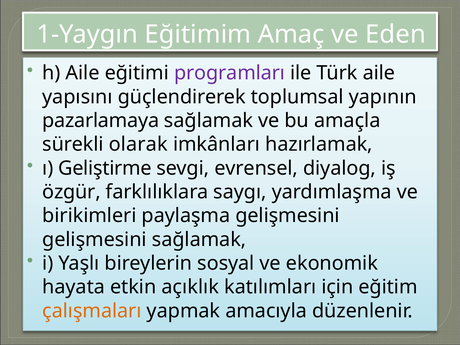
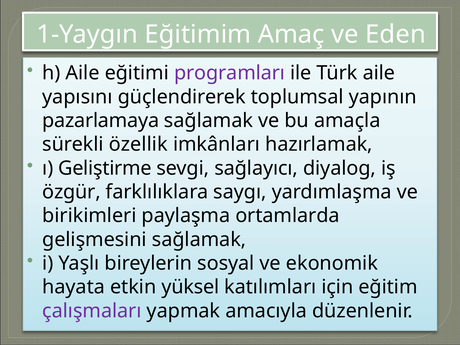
olarak: olarak -> özellik
evrensel: evrensel -> sağlayıcı
paylaşma gelişmesini: gelişmesini -> ortamlarda
açıklık: açıklık -> yüksel
çalışmaları colour: orange -> purple
